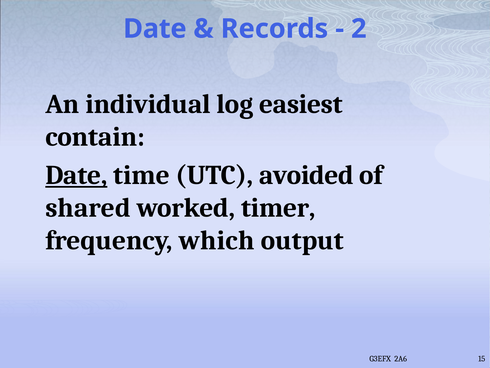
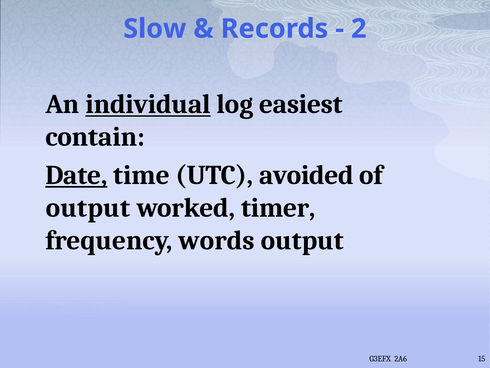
Date at (155, 29): Date -> Slow
individual underline: none -> present
shared at (88, 208): shared -> output
which: which -> words
